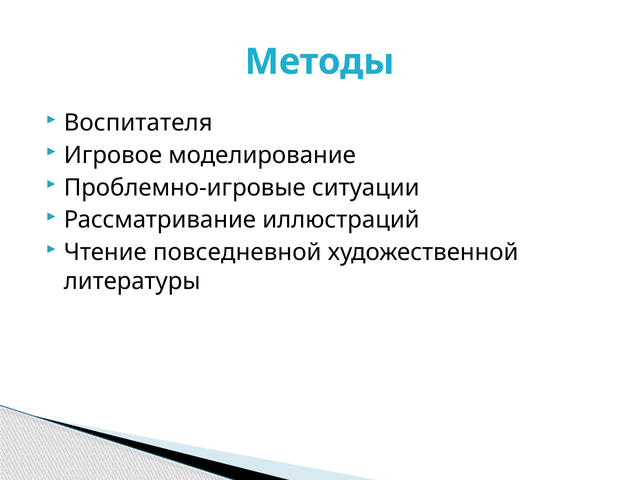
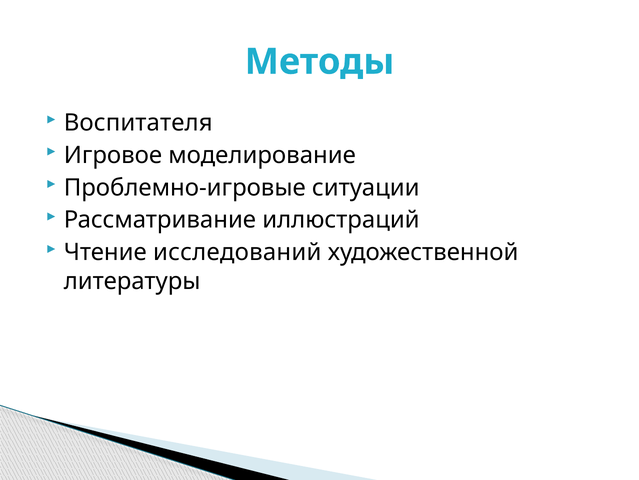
повседневной: повседневной -> исследований
